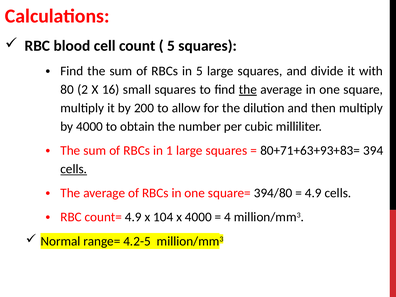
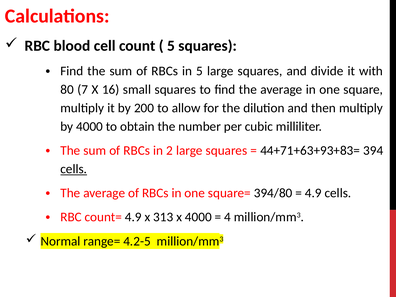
2: 2 -> 7
the at (248, 90) underline: present -> none
1: 1 -> 2
80+71+63+93+83=: 80+71+63+93+83= -> 44+71+63+93+83=
104: 104 -> 313
